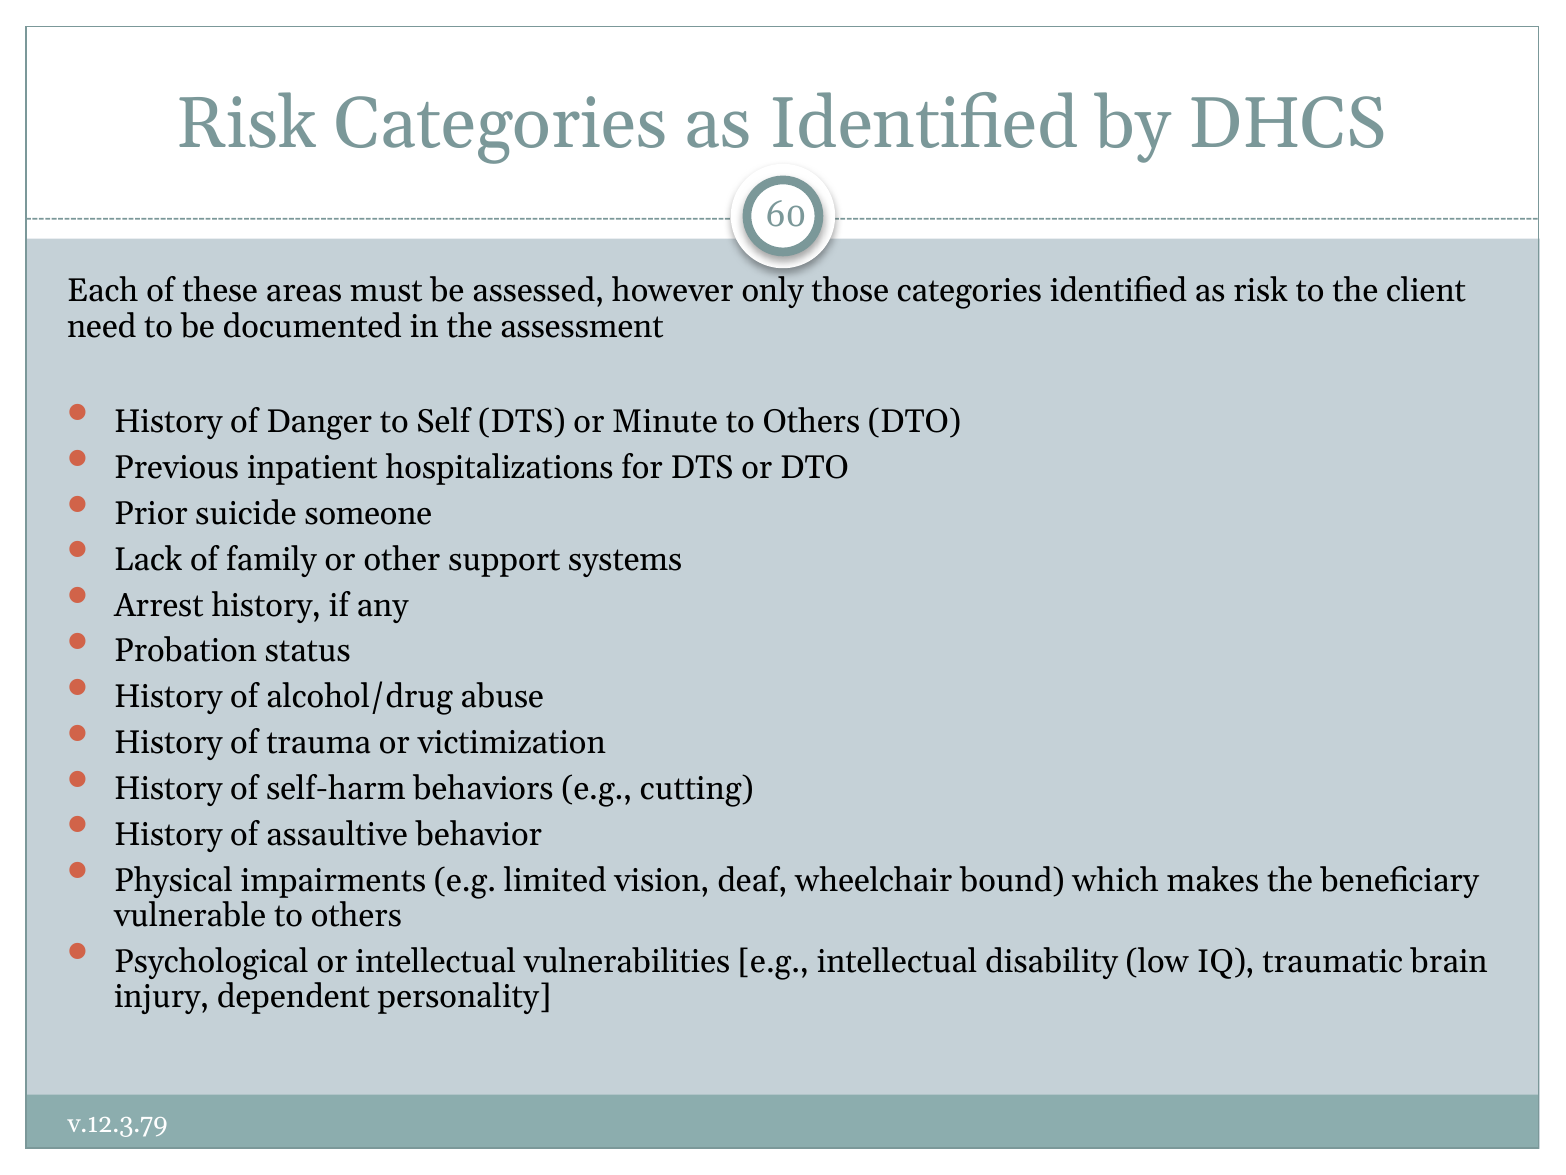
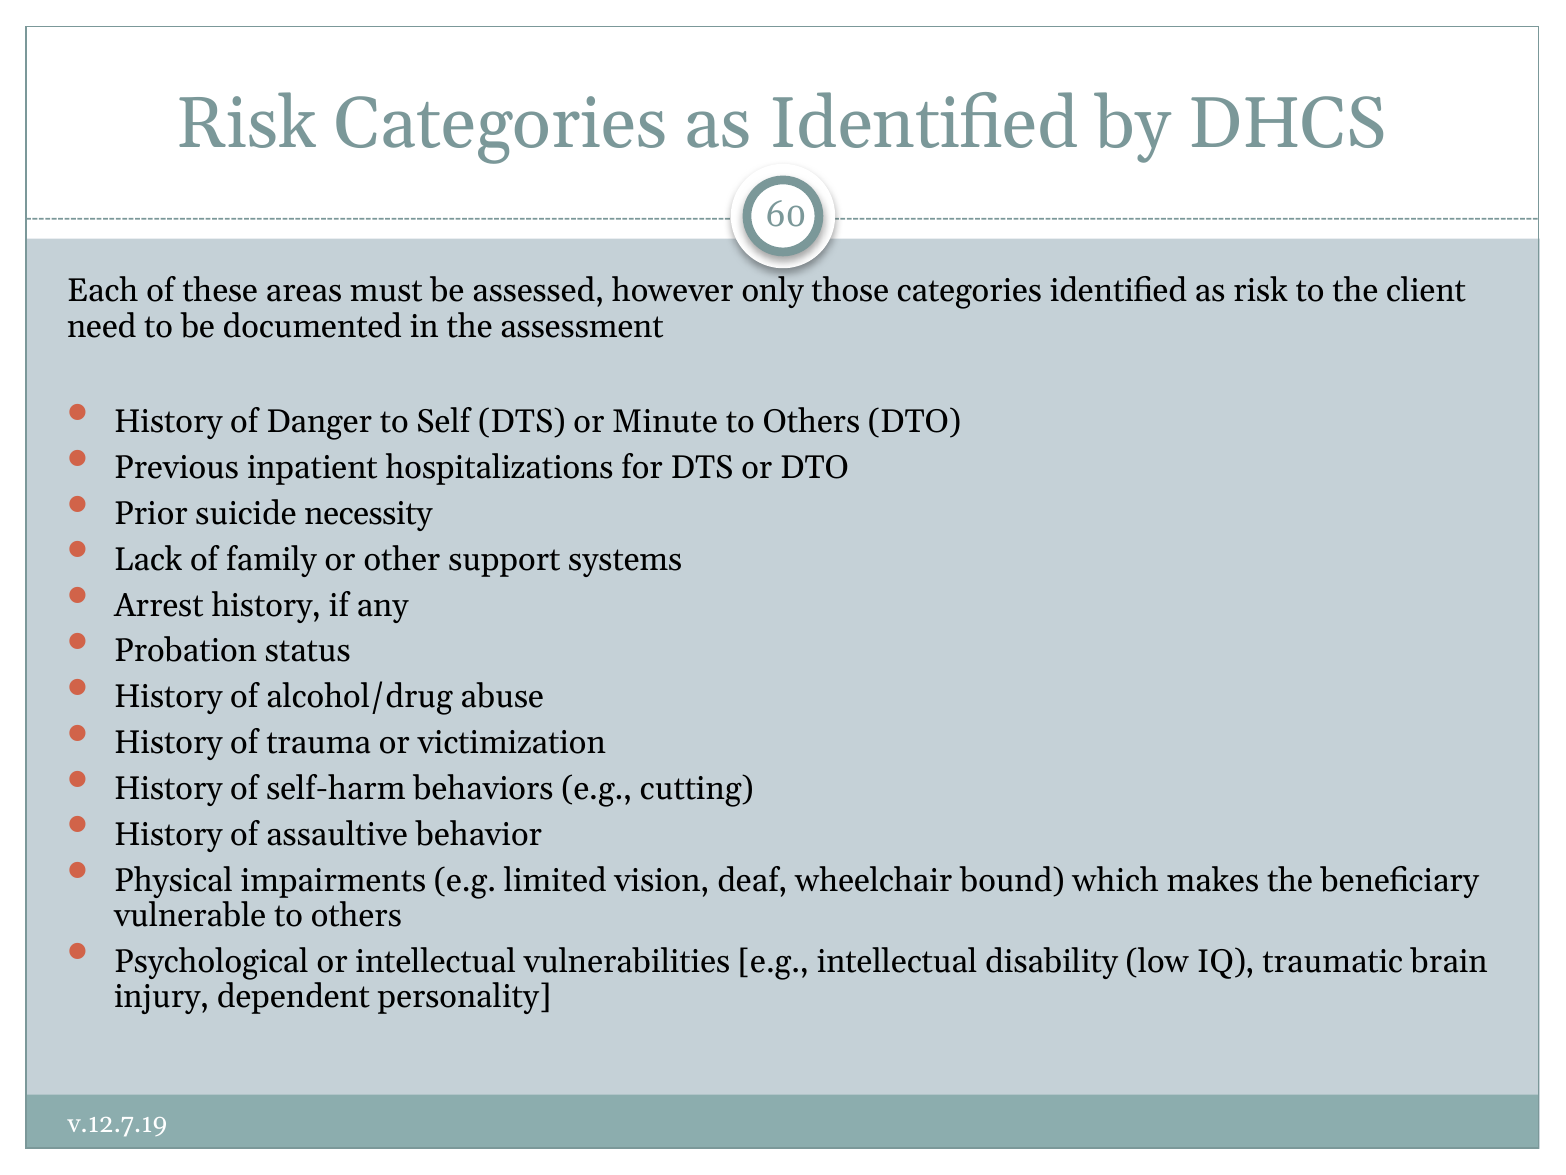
someone: someone -> necessity
v.12.3.79: v.12.3.79 -> v.12.7.19
